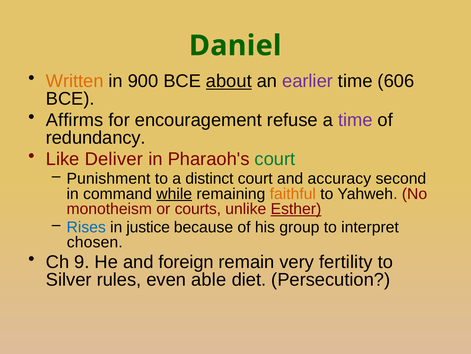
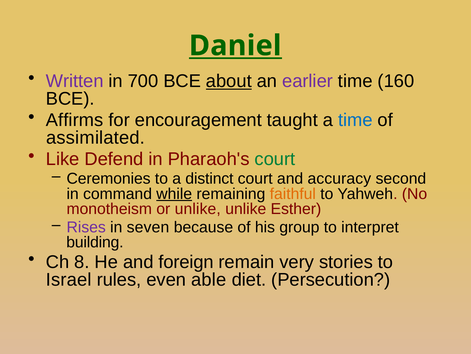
Daniel underline: none -> present
Written colour: orange -> purple
900: 900 -> 700
606: 606 -> 160
refuse: refuse -> taught
time at (355, 120) colour: purple -> blue
redundancy: redundancy -> assimilated
Deliver: Deliver -> Defend
Punishment: Punishment -> Ceremonies
or courts: courts -> unlike
Esther underline: present -> none
Rises colour: blue -> purple
justice: justice -> seven
chosen: chosen -> building
9: 9 -> 8
fertility: fertility -> stories
Silver: Silver -> Israel
